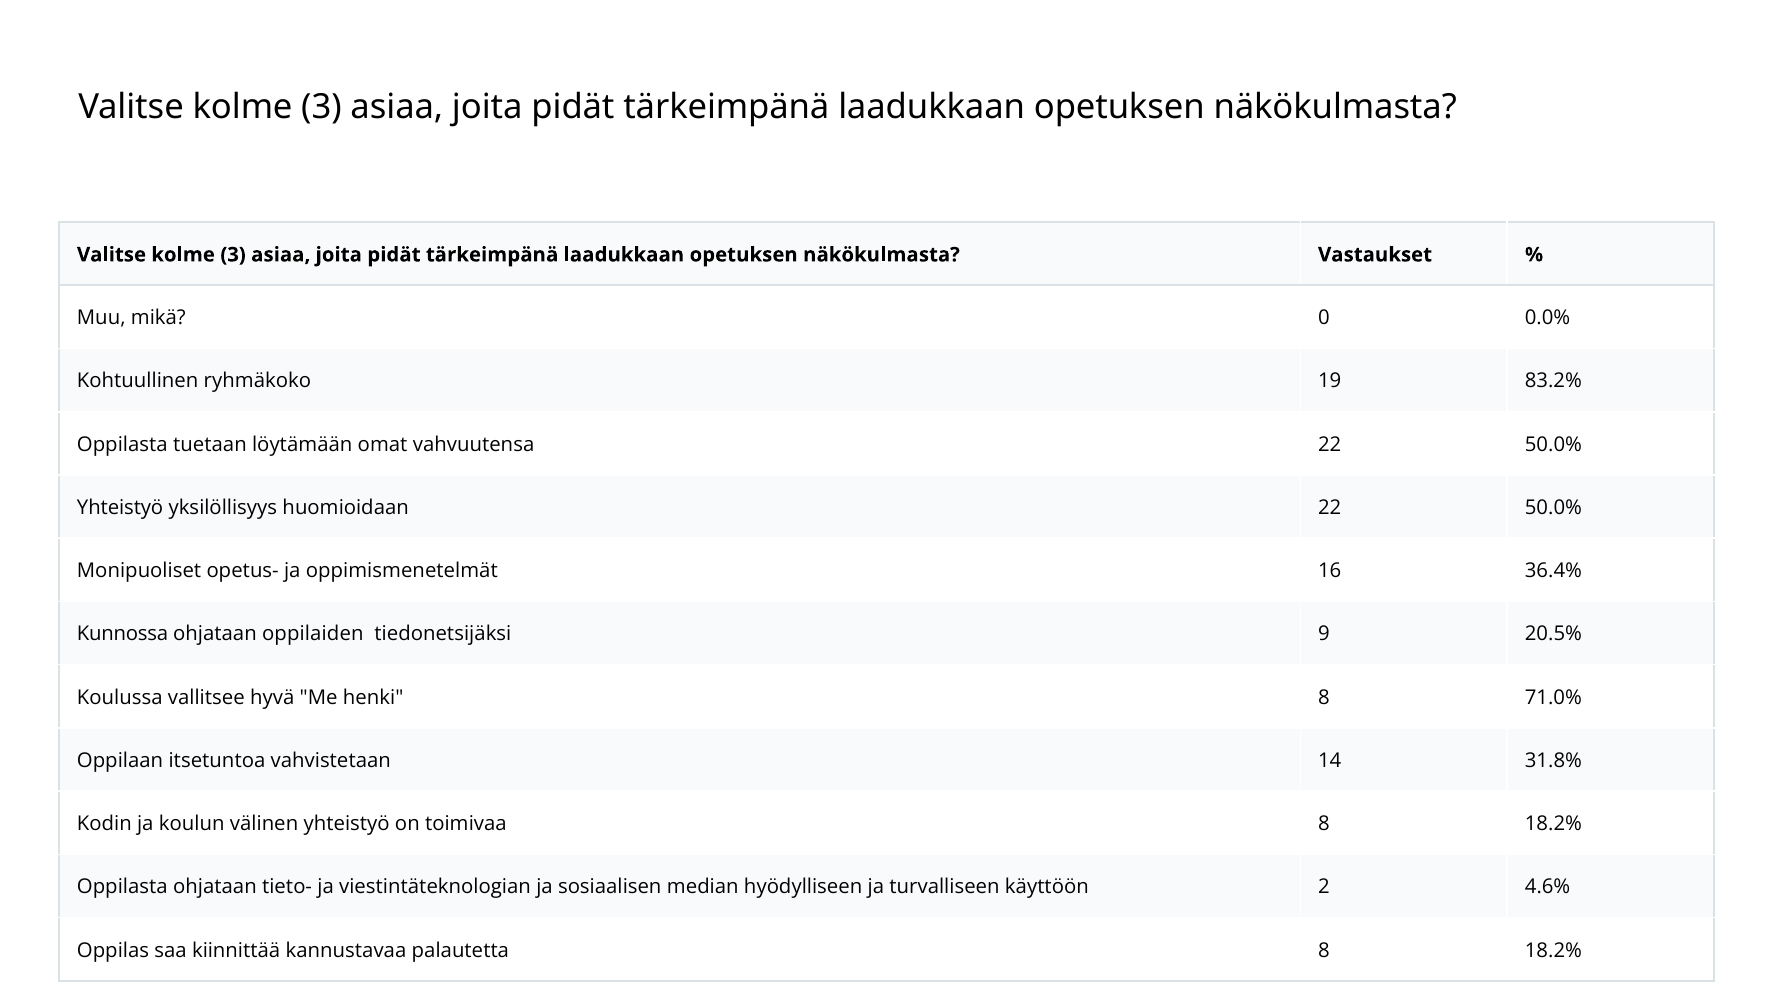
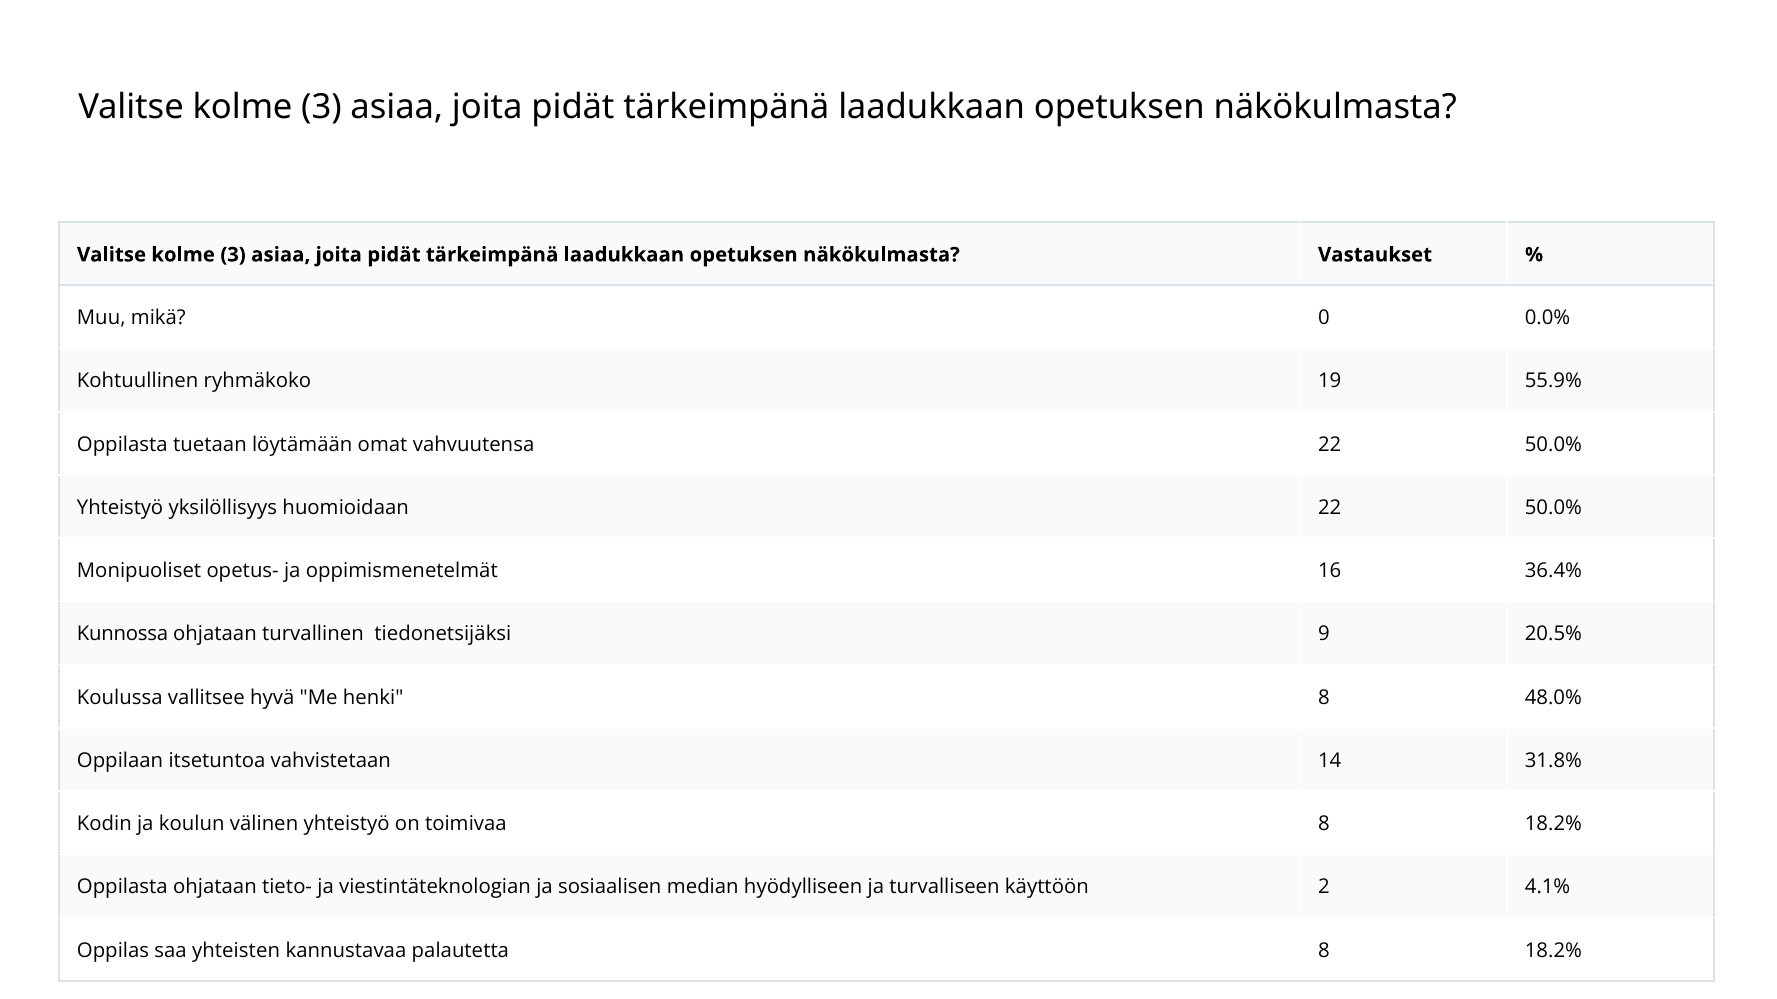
83.2%: 83.2% -> 55.9%
oppilaiden: oppilaiden -> turvallinen
71.0%: 71.0% -> 48.0%
4.6%: 4.6% -> 4.1%
kiinnittää: kiinnittää -> yhteisten
